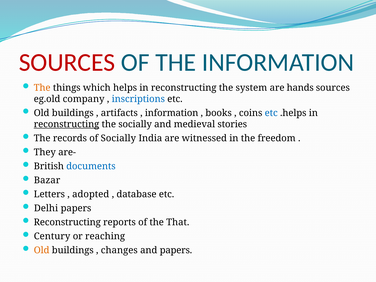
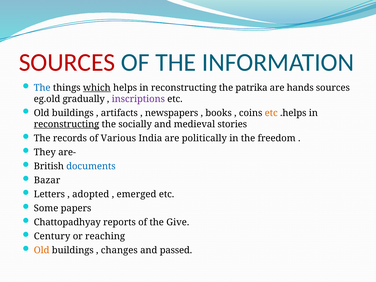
The at (42, 88) colour: orange -> blue
which underline: none -> present
system: system -> patrika
company: company -> gradually
inscriptions colour: blue -> purple
information at (172, 113): information -> newspapers
etc at (271, 113) colour: blue -> orange
of Socially: Socially -> Various
witnessed: witnessed -> politically
database: database -> emerged
Delhi: Delhi -> Some
Reconstructing at (67, 222): Reconstructing -> Chattopadhyay
That: That -> Give
and papers: papers -> passed
